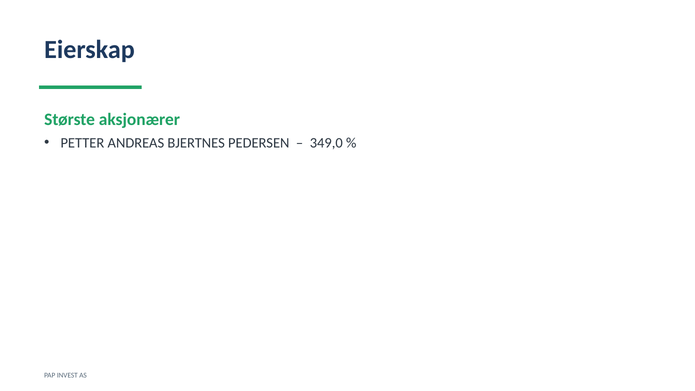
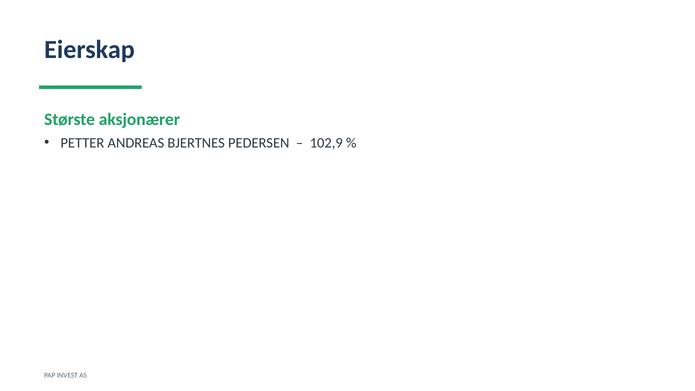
349,0: 349,0 -> 102,9
